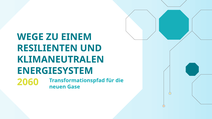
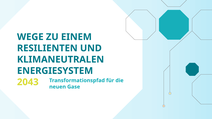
2060: 2060 -> 2043
